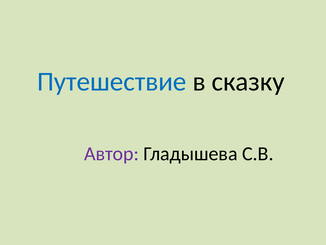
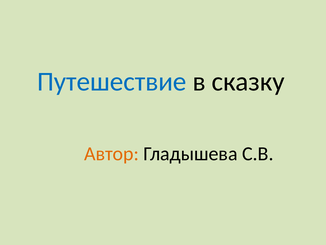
Автор colour: purple -> orange
